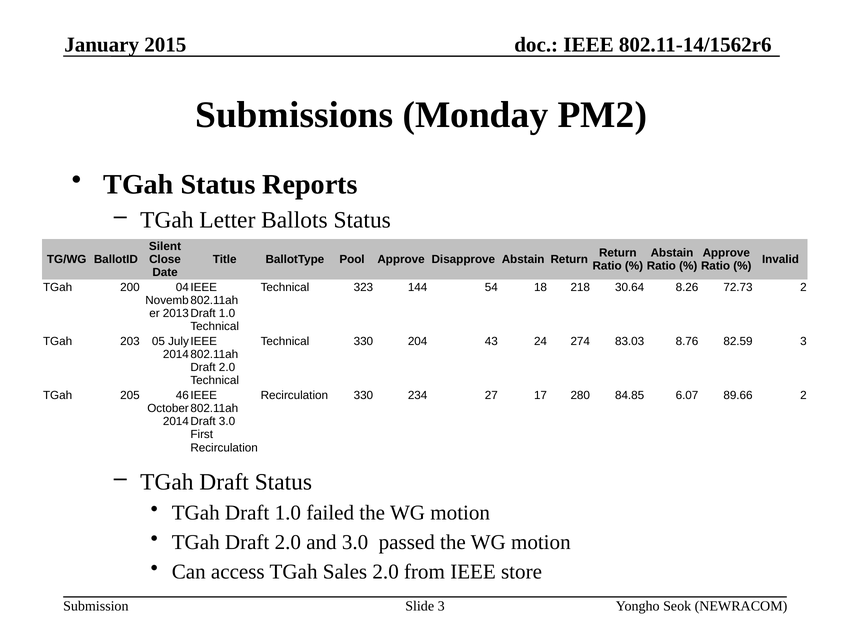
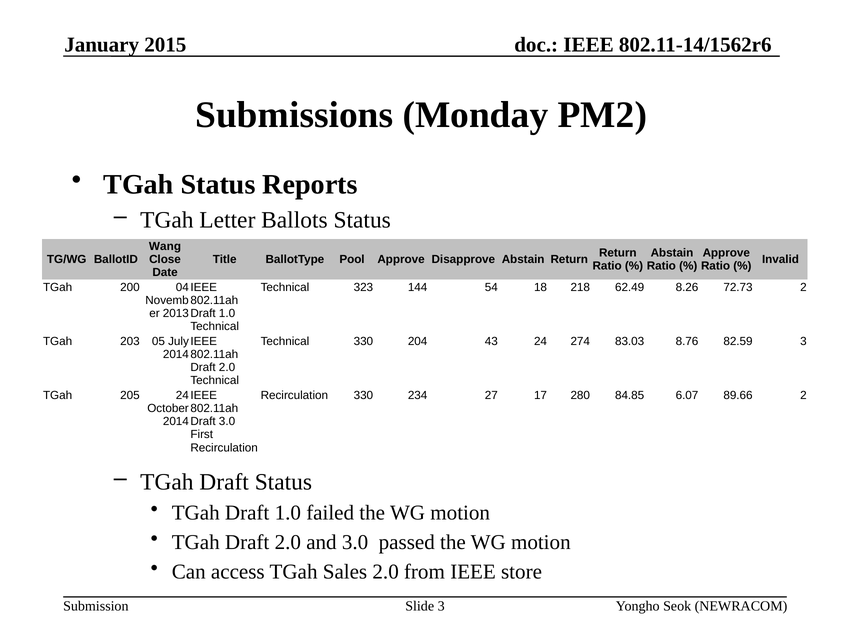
Silent: Silent -> Wang
30.64: 30.64 -> 62.49
205 46: 46 -> 24
